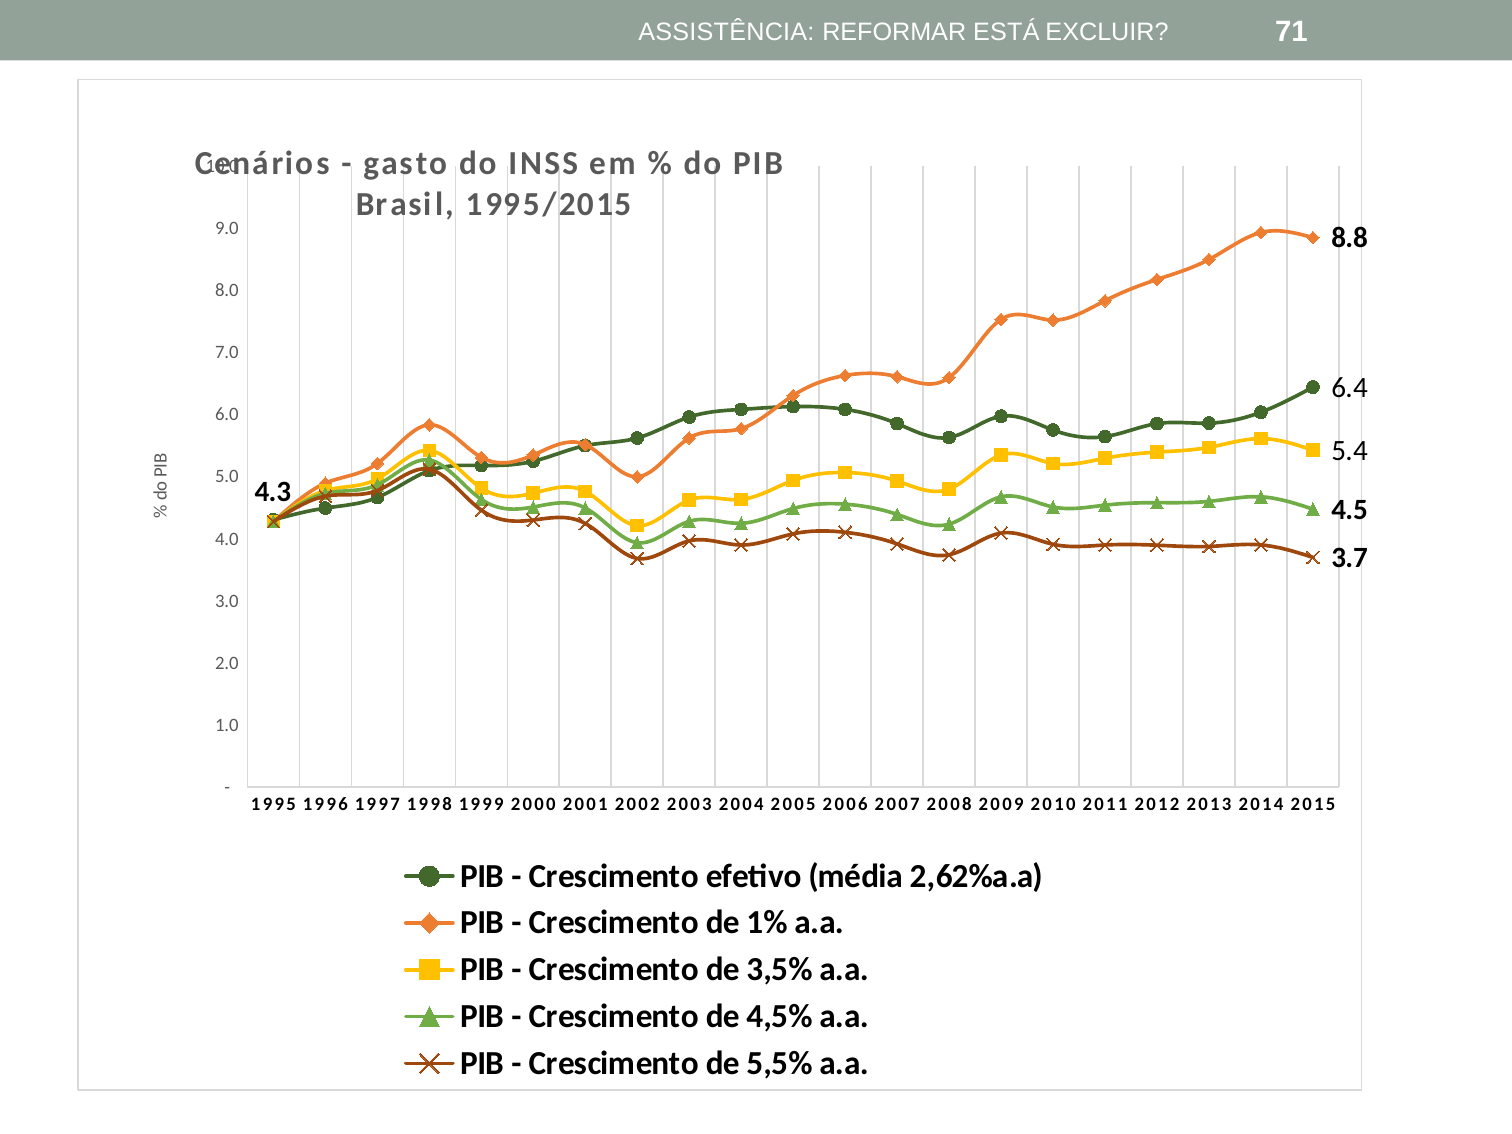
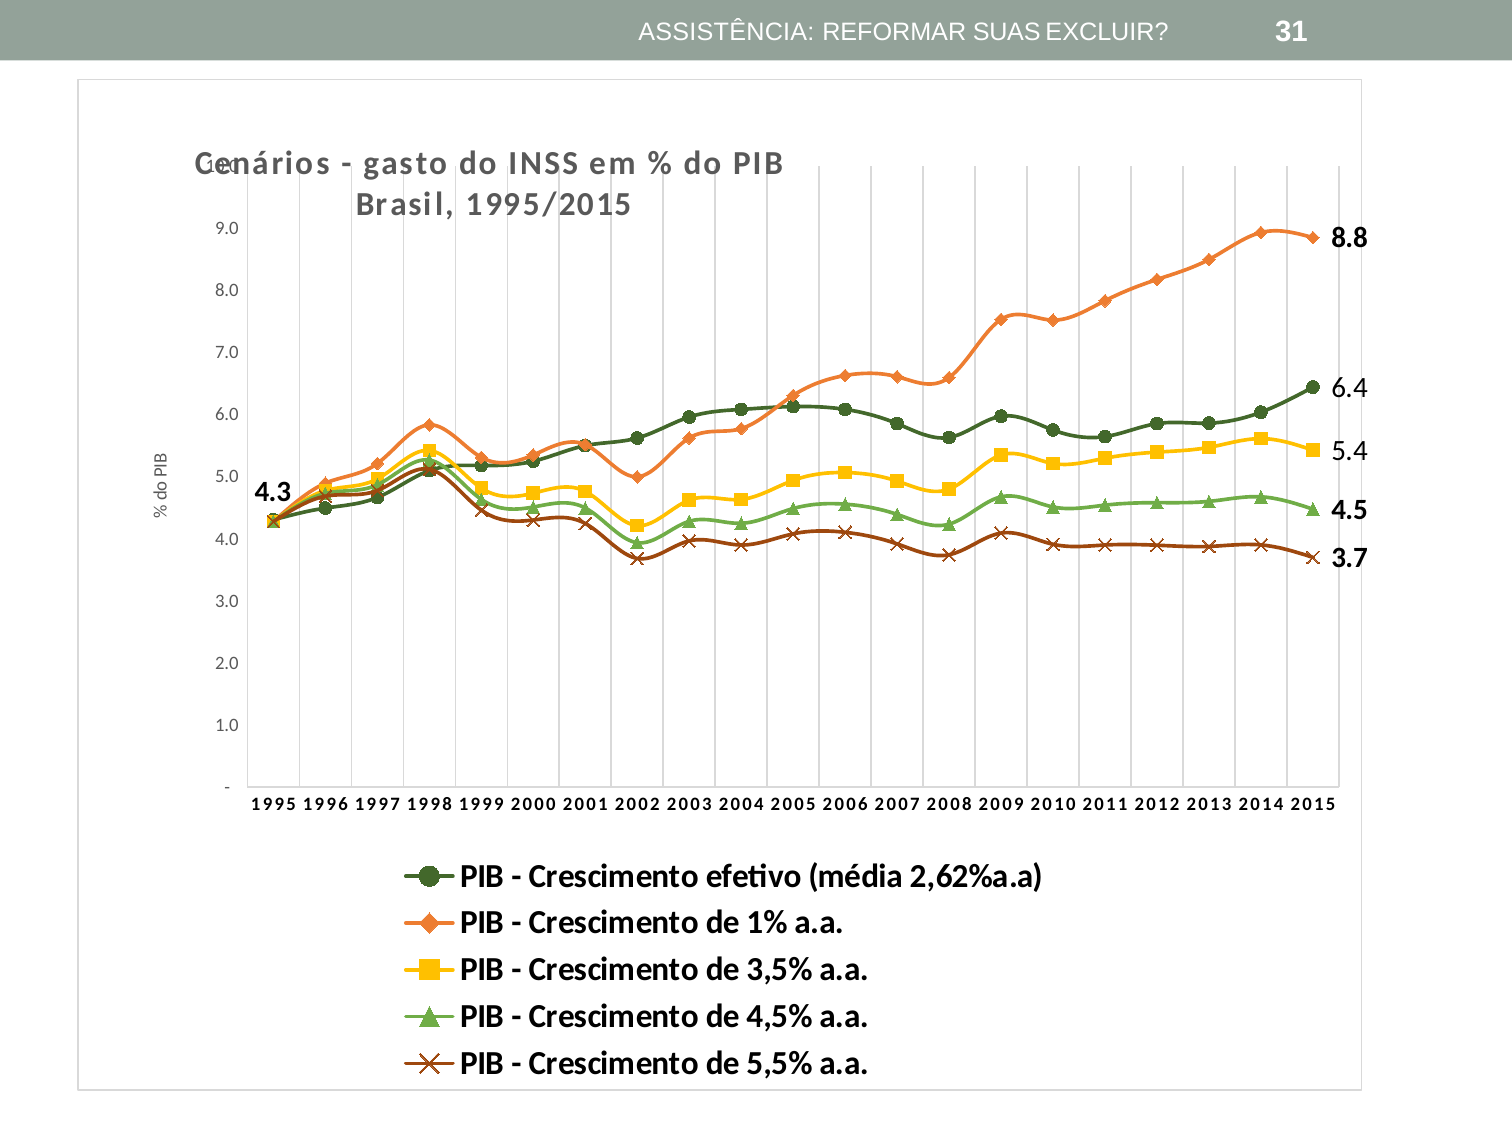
ESTÁ: ESTÁ -> SUAS
71: 71 -> 31
